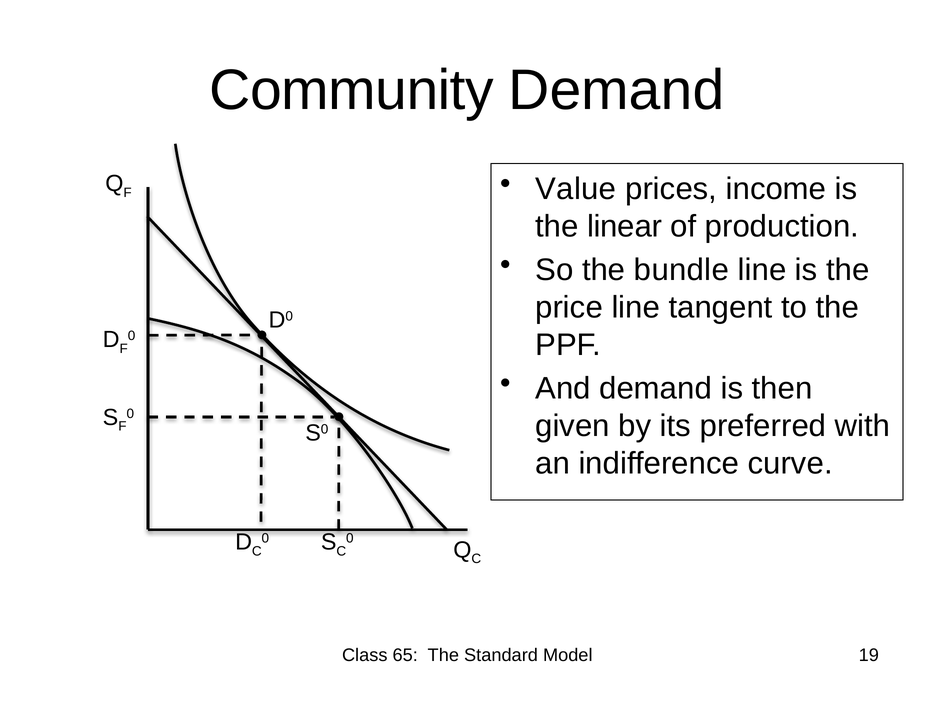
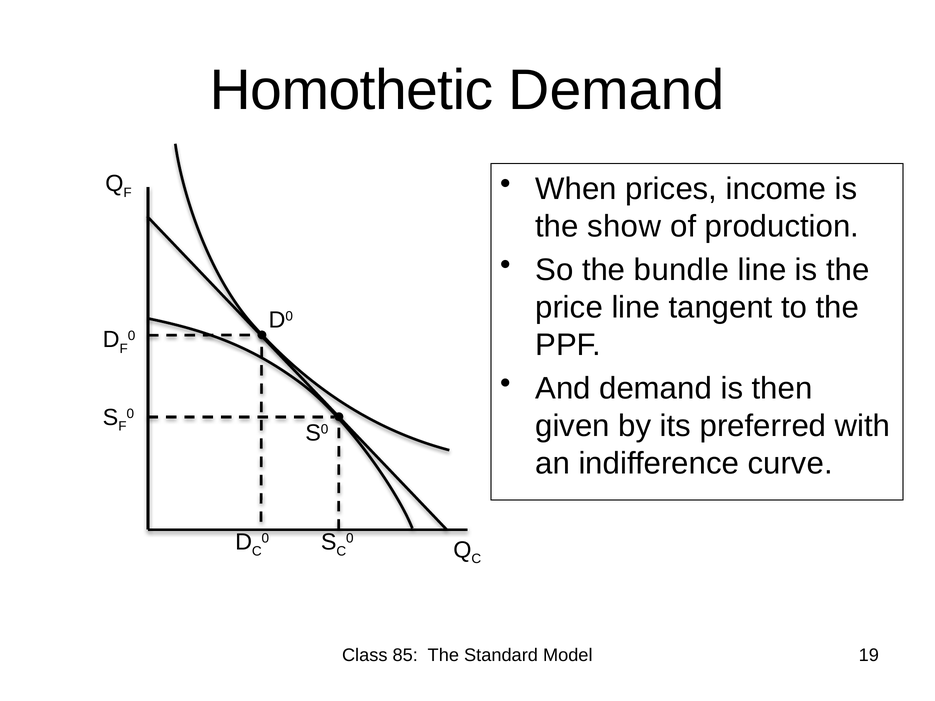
Community: Community -> Homothetic
Value: Value -> When
linear: linear -> show
65: 65 -> 85
